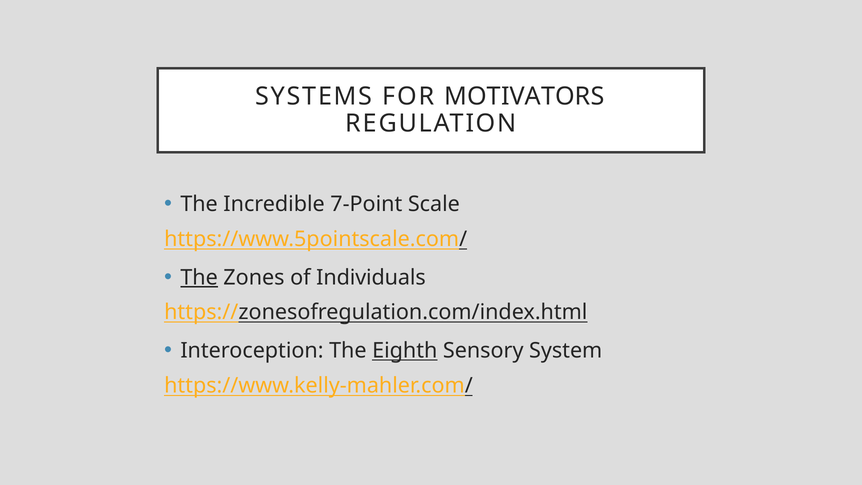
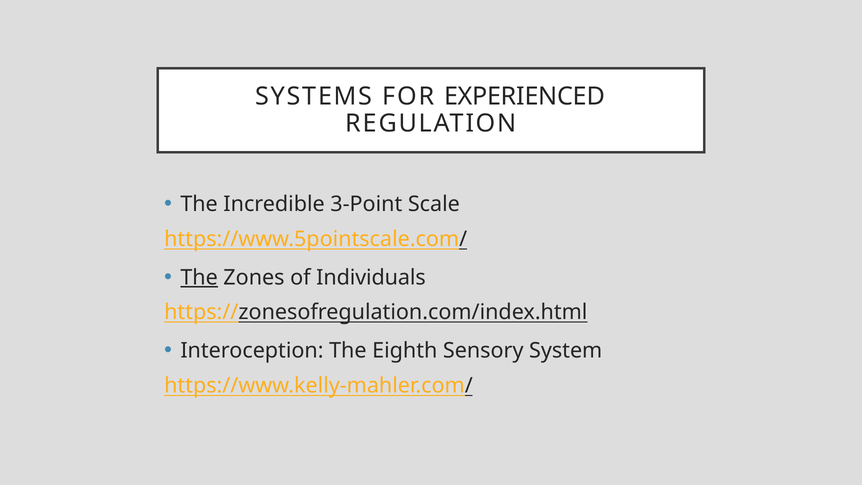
MOTIVATORS: MOTIVATORS -> EXPERIENCED
7-Point: 7-Point -> 3-Point
Eighth underline: present -> none
